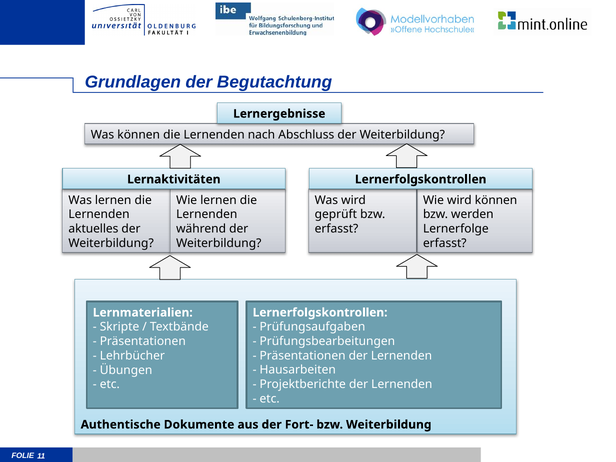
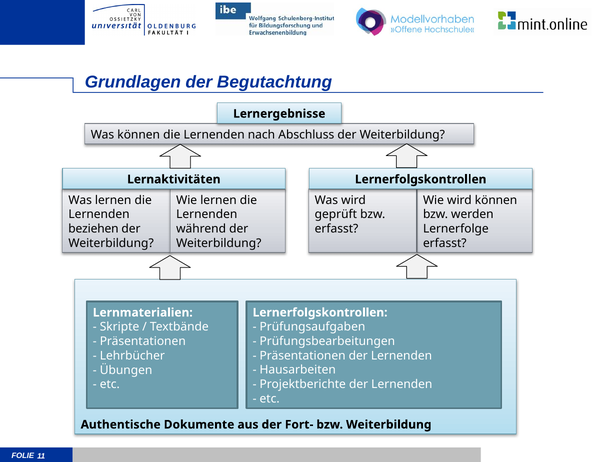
aktuelles: aktuelles -> beziehen
